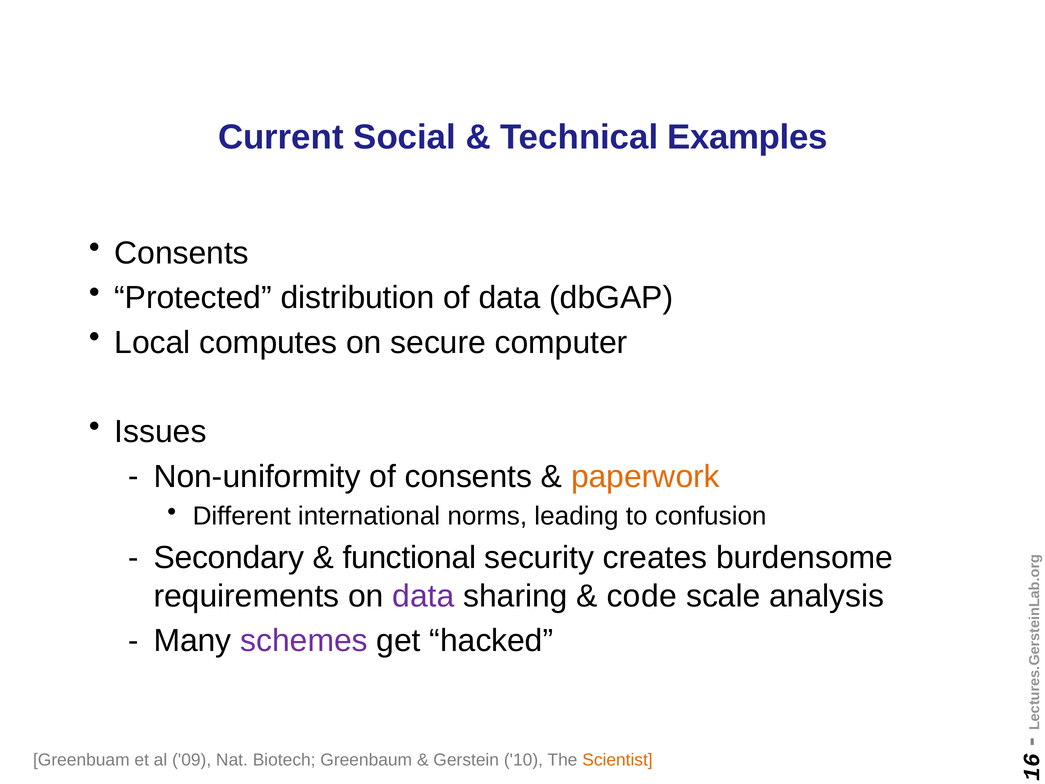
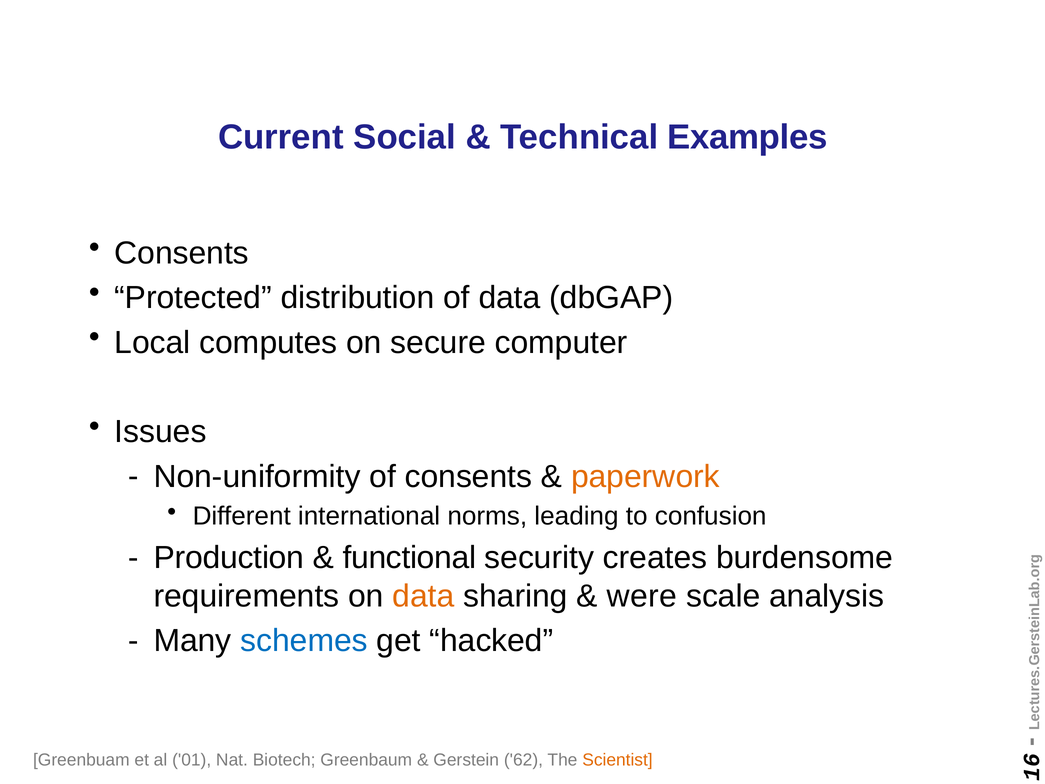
Secondary: Secondary -> Production
data at (423, 596) colour: purple -> orange
code: code -> were
schemes colour: purple -> blue
09: 09 -> 01
10: 10 -> 62
